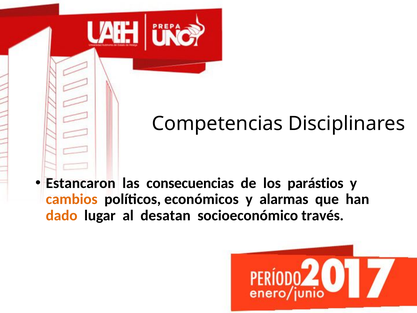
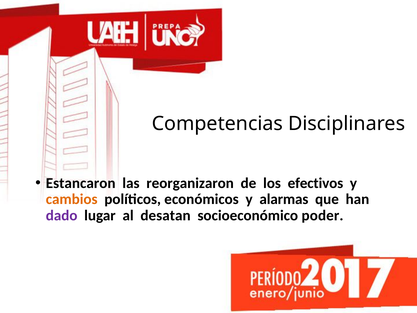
consecuencias: consecuencias -> reorganizaron
parástios: parástios -> efectivos
dado colour: orange -> purple
través: través -> poder
